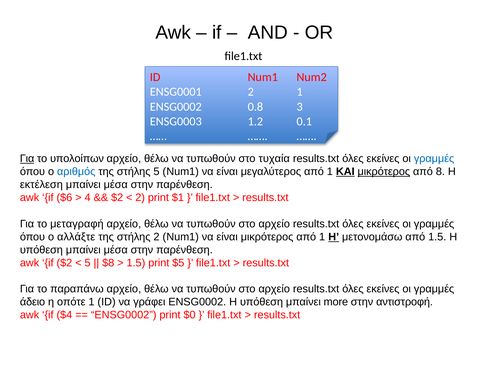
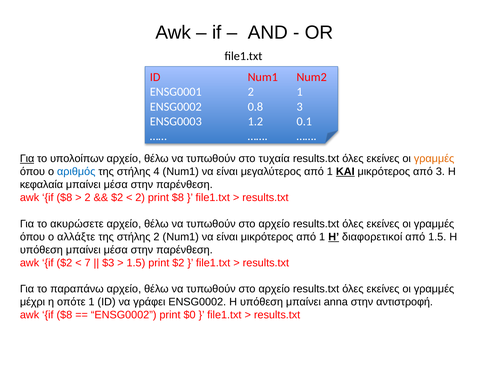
γραμμές at (434, 158) colour: blue -> orange
στήλης 5: 5 -> 4
μικρότερος at (384, 171) underline: present -> none
από 8: 8 -> 3
εκτέλεση: εκτέλεση -> κεφαλαία
$6 at (64, 198): $6 -> $8
4 at (88, 198): 4 -> 2
print $1: $1 -> $8
μεταγραφή: μεταγραφή -> ακυρώσετε
μετονομάσω: μετονομάσω -> διαφορετικοί
5 at (88, 263): 5 -> 7
$8: $8 -> $3
print $5: $5 -> $2
άδειο: άδειο -> μέχρι
more: more -> anna
$4 at (64, 315): $4 -> $8
